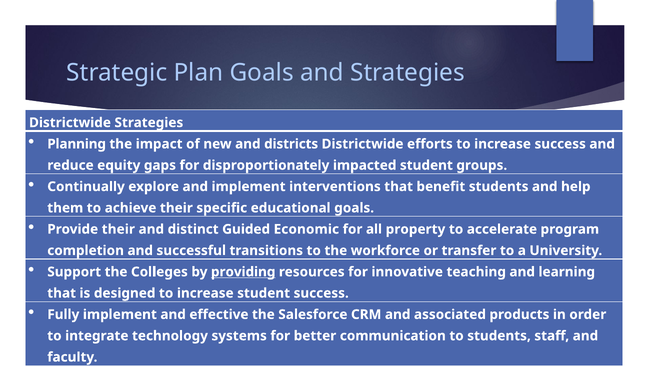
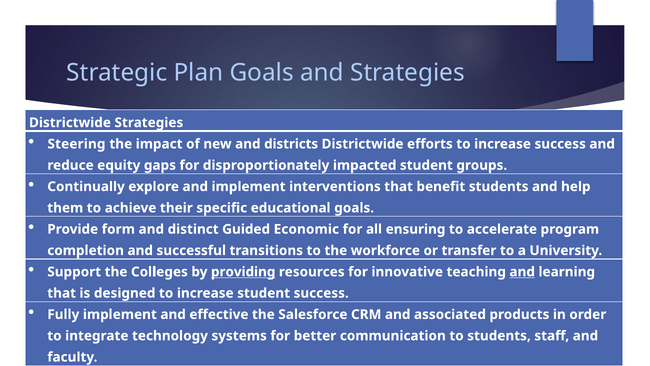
Planning: Planning -> Steering
Provide their: their -> form
property: property -> ensuring
and at (522, 272) underline: none -> present
